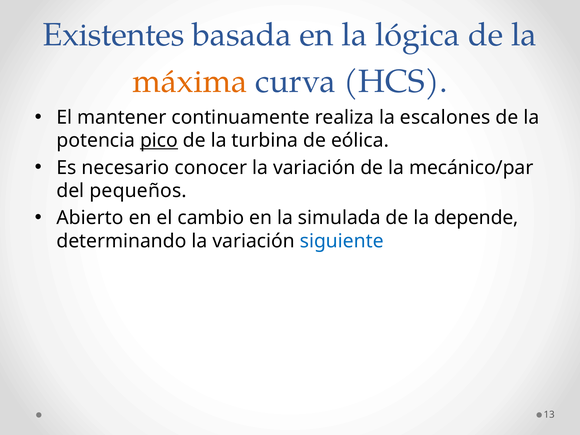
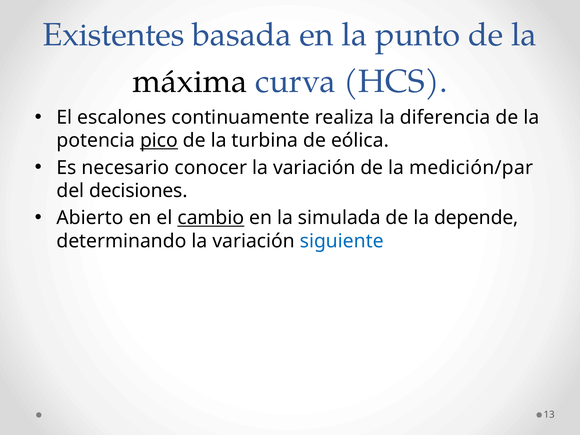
lógica: lógica -> punto
máxima colour: orange -> black
mantener: mantener -> escalones
escalones: escalones -> diferencia
mecánico/par: mecánico/par -> medición/par
pequeños: pequeños -> decisiones
cambio underline: none -> present
